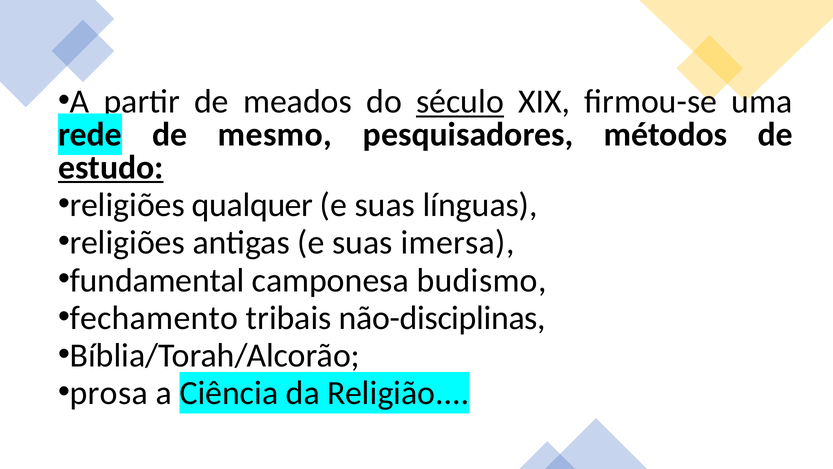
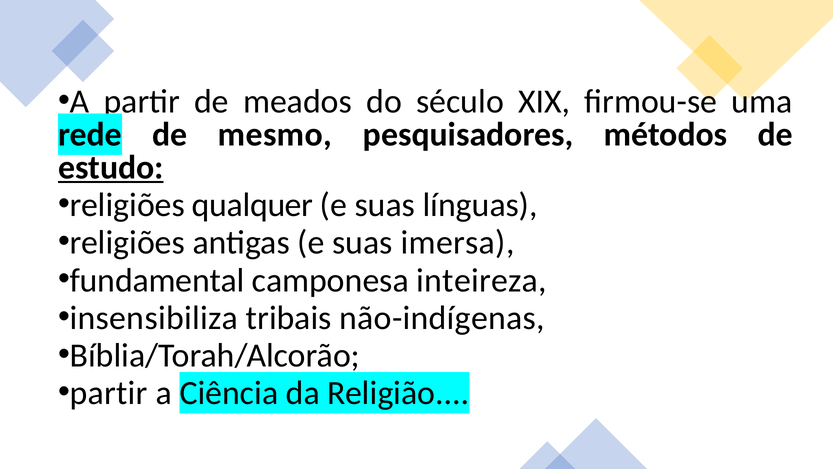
século underline: present -> none
budismo: budismo -> inteireza
fechamento: fechamento -> insensibiliza
não-disciplinas: não-disciplinas -> não-indígenas
prosa at (109, 393): prosa -> partir
